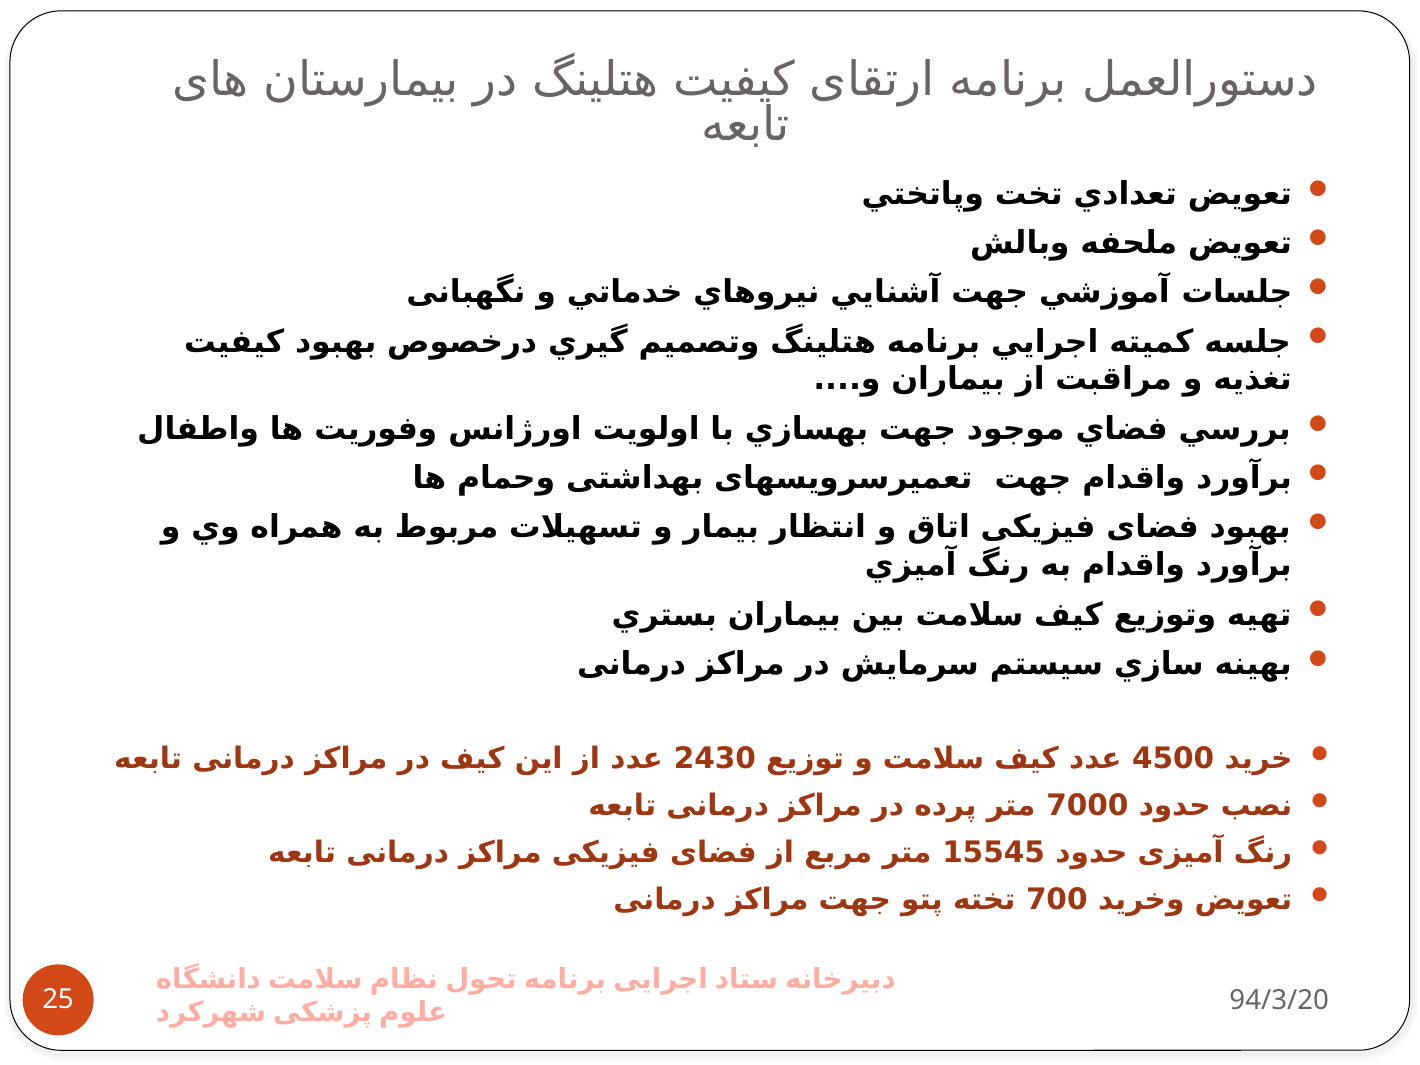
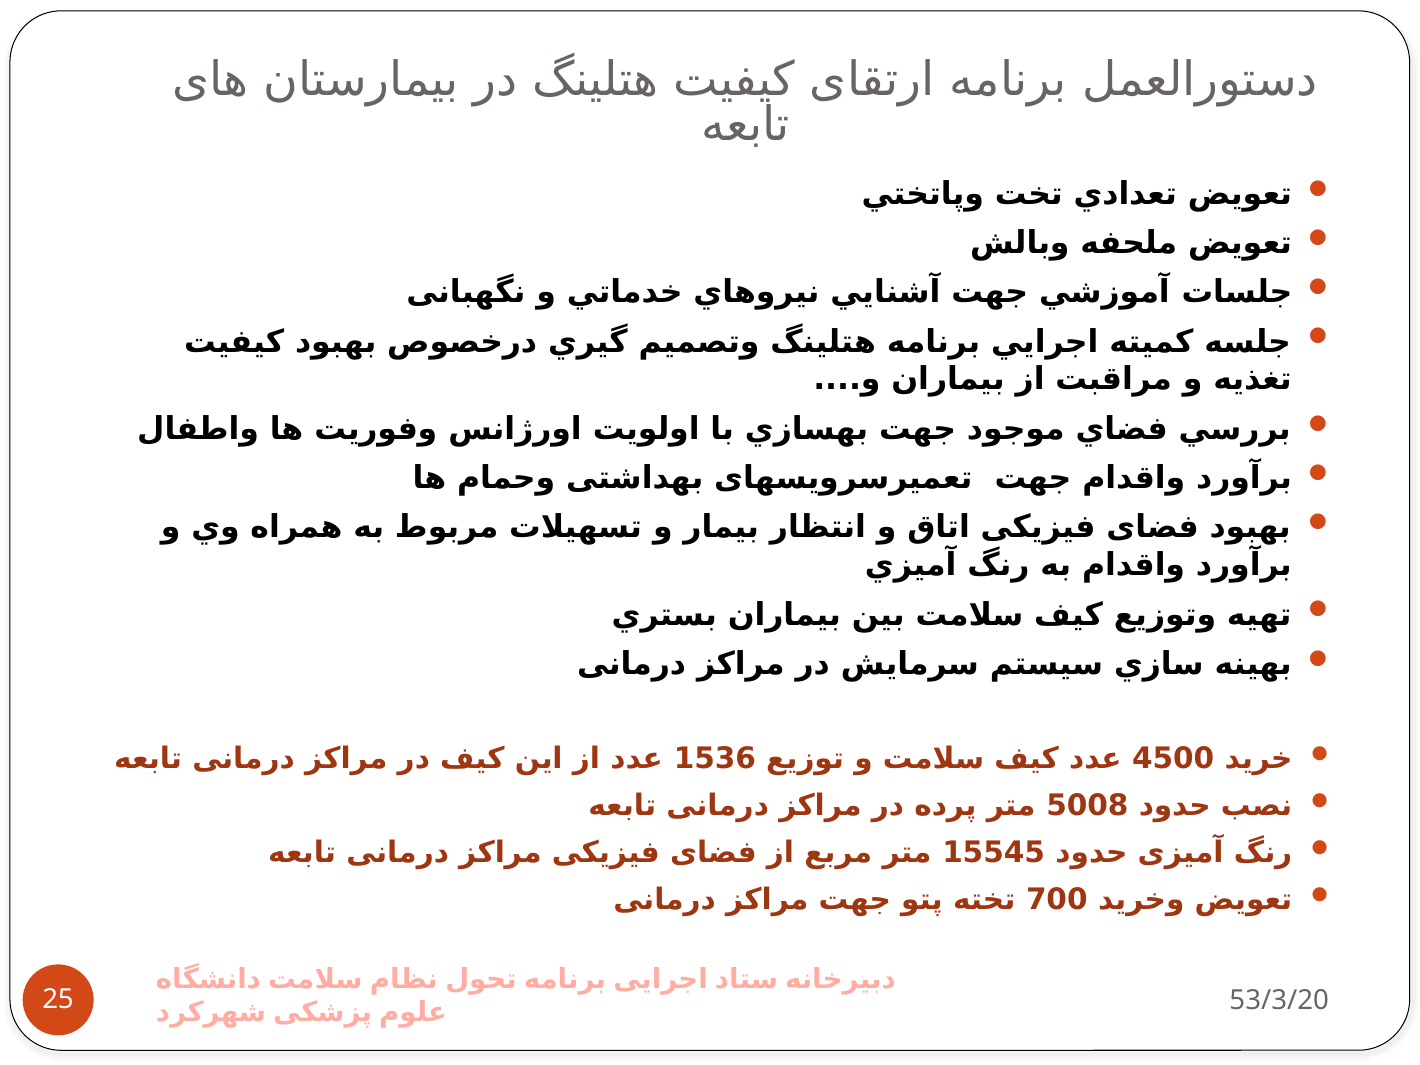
2430: 2430 -> 1536
7000: 7000 -> 5008
94/3/20: 94/3/20 -> 53/3/20
